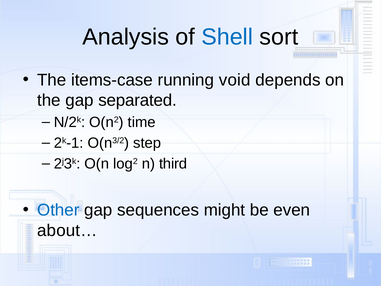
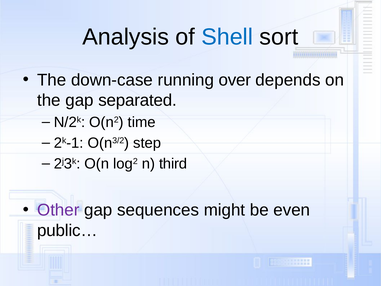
items-case: items-case -> down-case
void: void -> over
Other colour: blue -> purple
about…: about… -> public…
